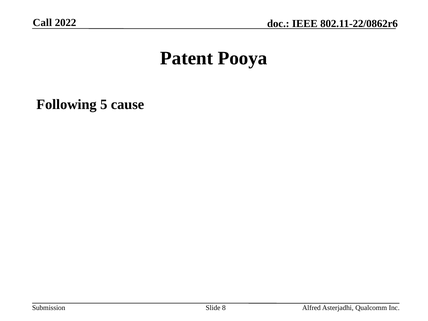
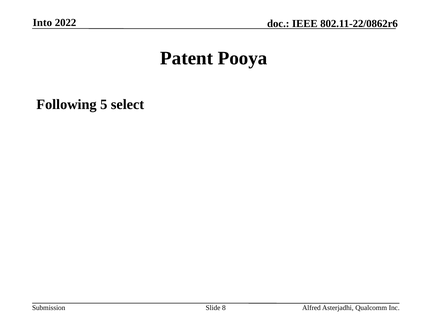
Call: Call -> Into
cause: cause -> select
